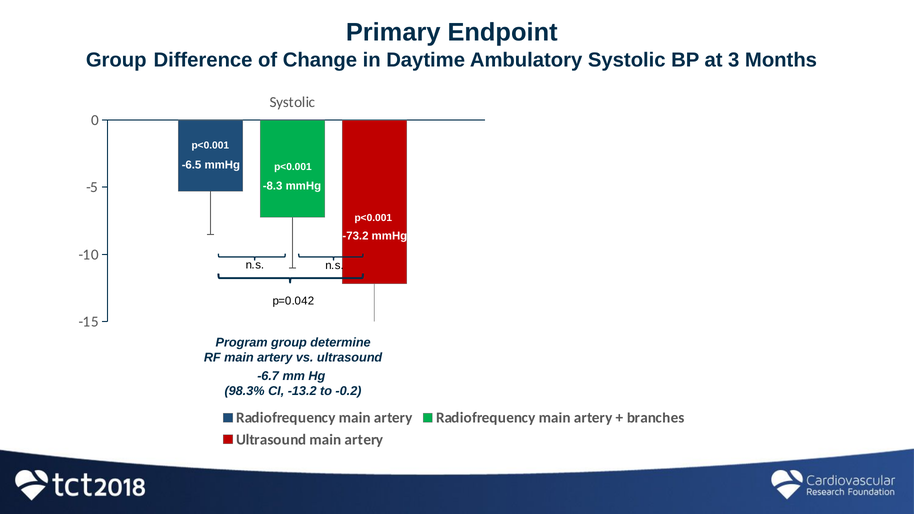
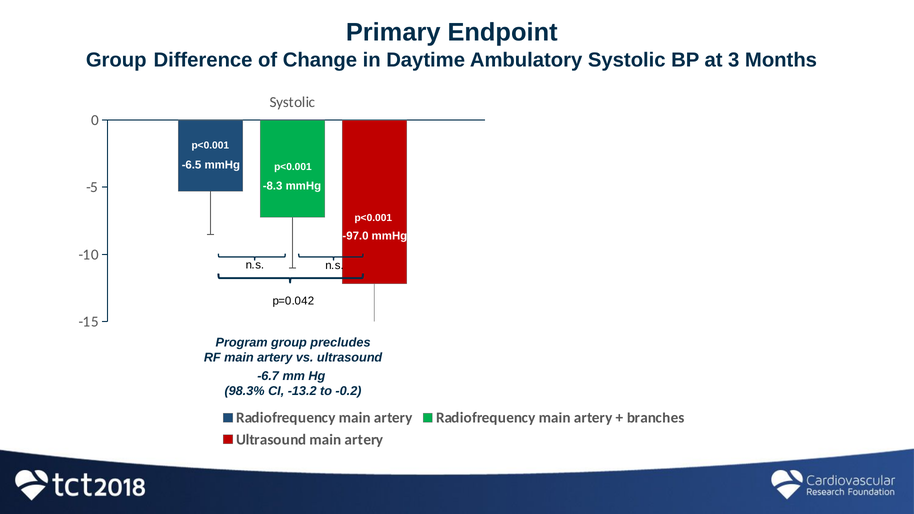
-73.2: -73.2 -> -97.0
determine: determine -> precludes
